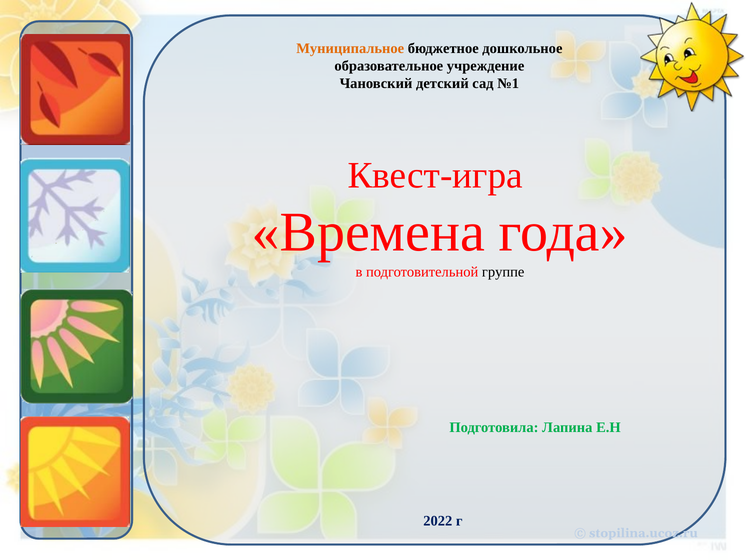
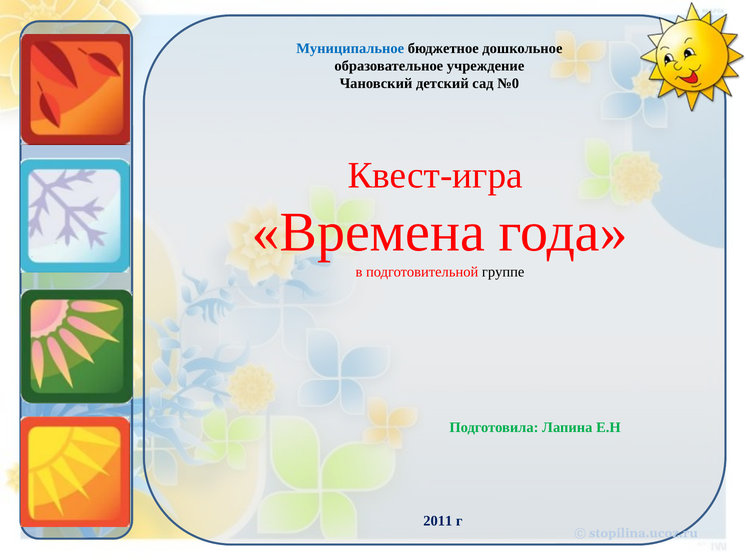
Муниципальное colour: orange -> blue
№1: №1 -> №0
2022: 2022 -> 2011
